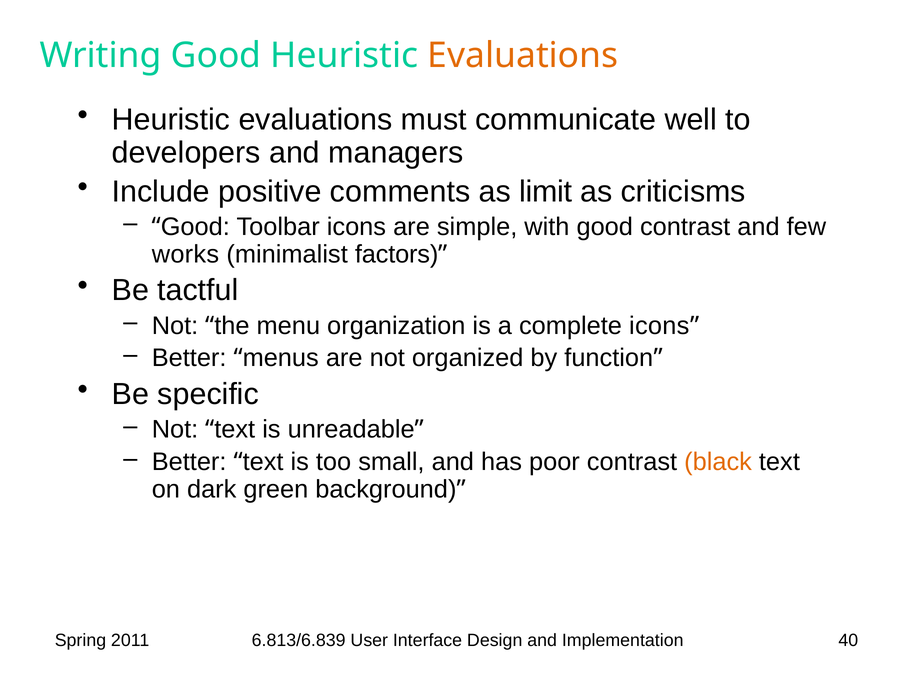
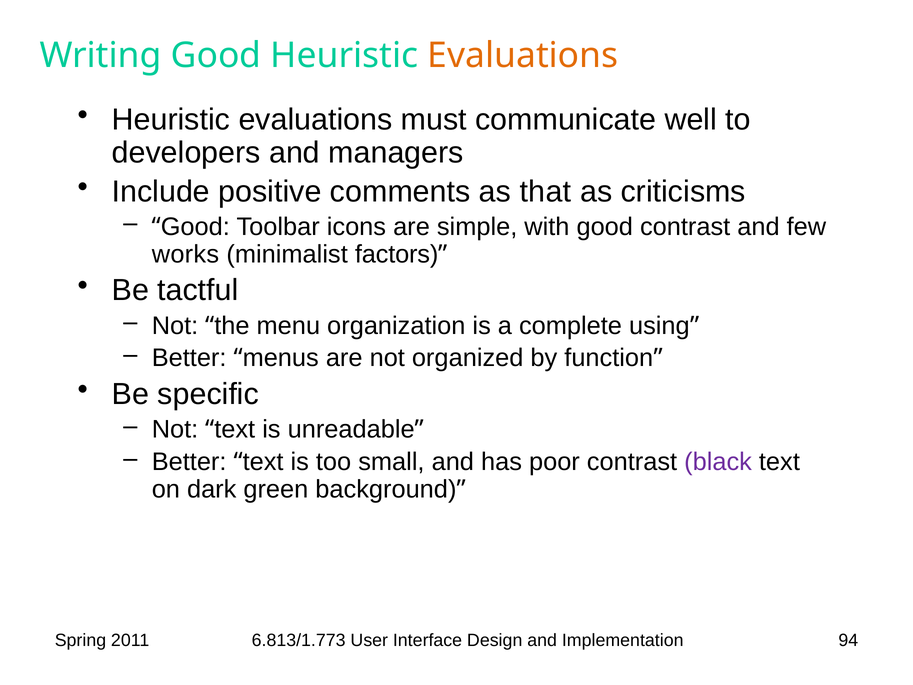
limit: limit -> that
complete icons: icons -> using
black colour: orange -> purple
6.813/6.839: 6.813/6.839 -> 6.813/1.773
40: 40 -> 94
